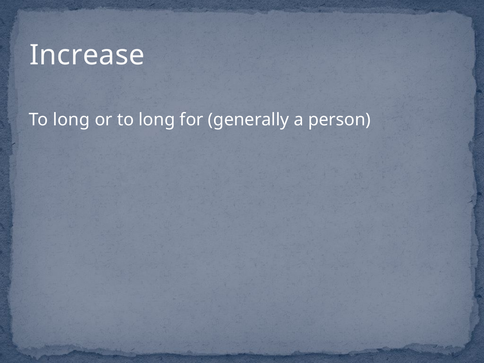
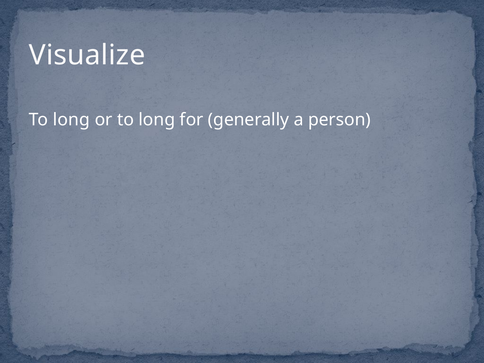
Increase: Increase -> Visualize
